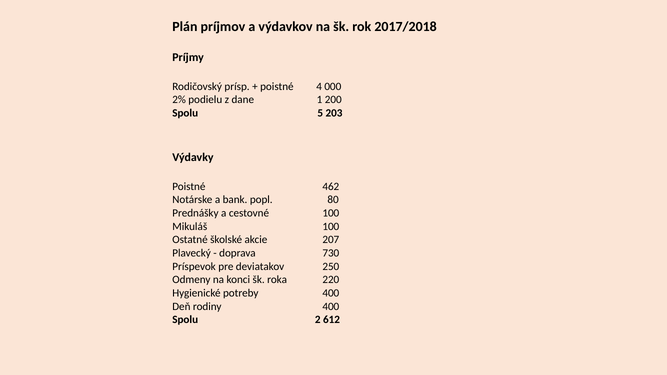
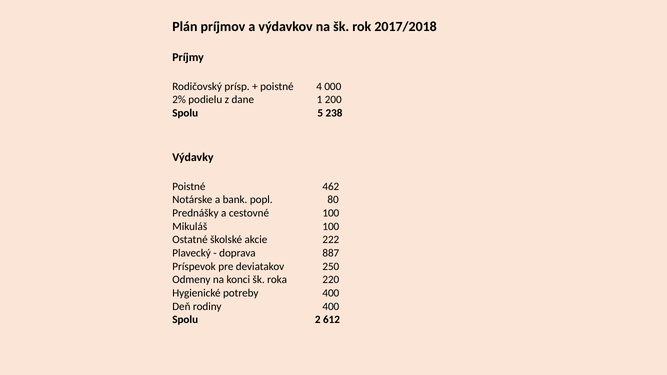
203: 203 -> 238
207: 207 -> 222
730: 730 -> 887
